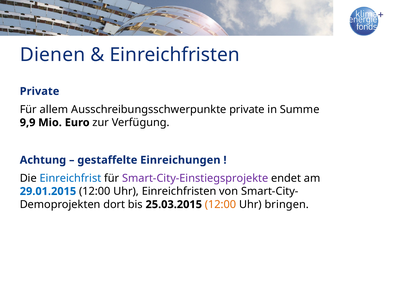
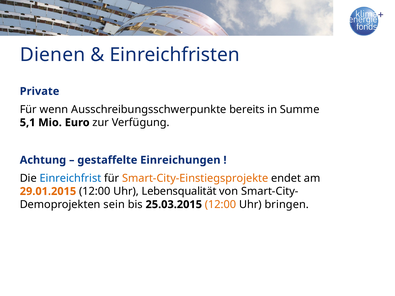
allem: allem -> wenn
Ausschreibungsschwerpunkte private: private -> bereits
9,9: 9,9 -> 5,1
Smart-City-Einstiegsprojekte colour: purple -> orange
29.01.2015 colour: blue -> orange
Uhr Einreichfristen: Einreichfristen -> Lebensqualität
dort: dort -> sein
